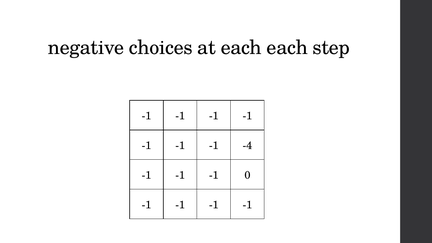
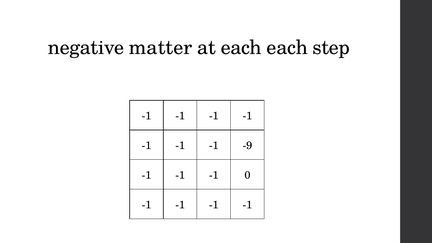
choices: choices -> matter
-4: -4 -> -9
